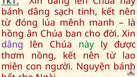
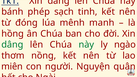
bánh dâng: dâng -> phép
dâng at (12, 45) colour: purple -> green
được: được -> ngào
Nguyện bánh: bánh -> quân
